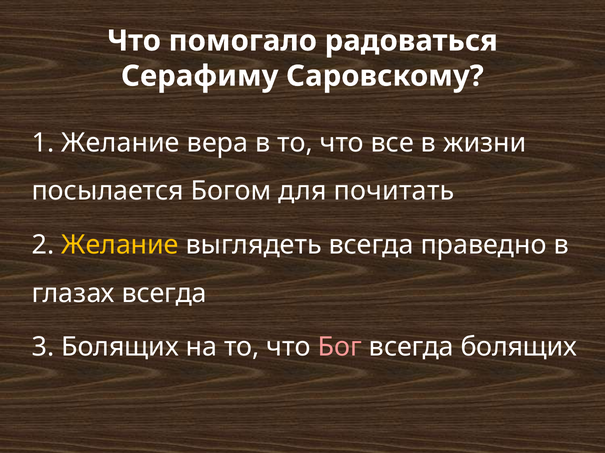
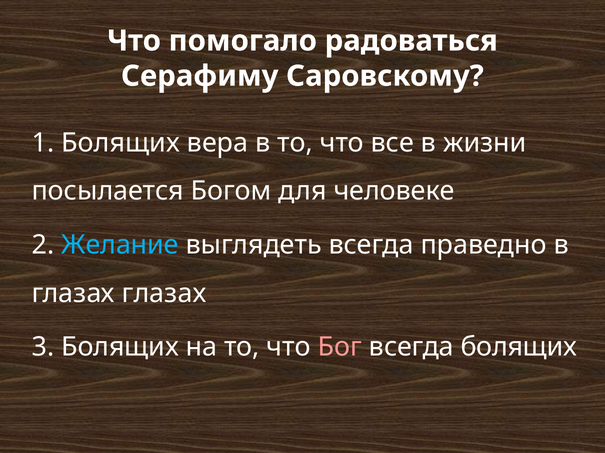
1 Желание: Желание -> Болящих
почитать: почитать -> человеке
Желание at (120, 245) colour: yellow -> light blue
глазах всегда: всегда -> глазах
